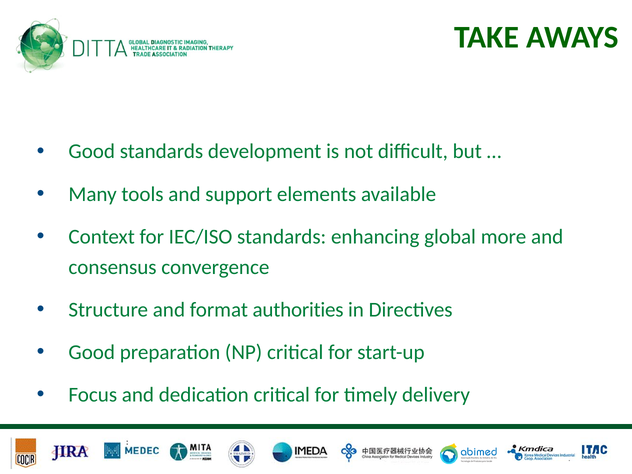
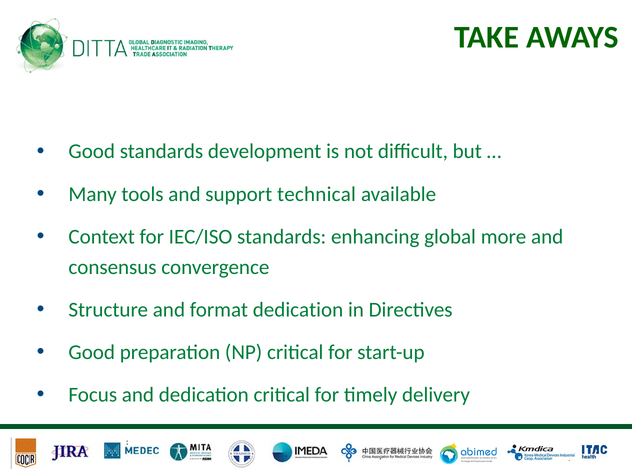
elements: elements -> technical
format authorities: authorities -> dedication
